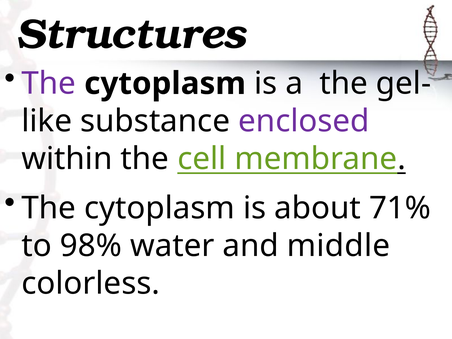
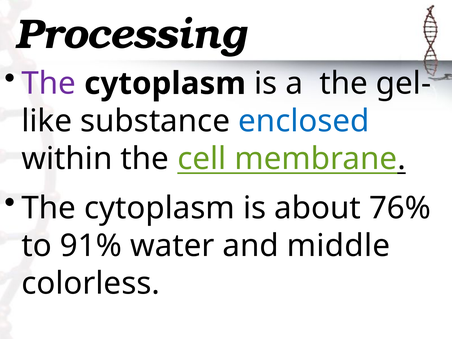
Structures: Structures -> Processing
enclosed colour: purple -> blue
71%: 71% -> 76%
98%: 98% -> 91%
